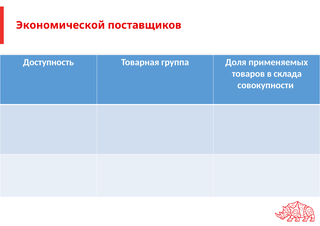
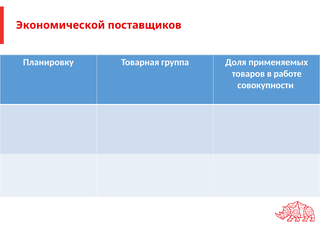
Доступность: Доступность -> Планировку
склада: склада -> работе
